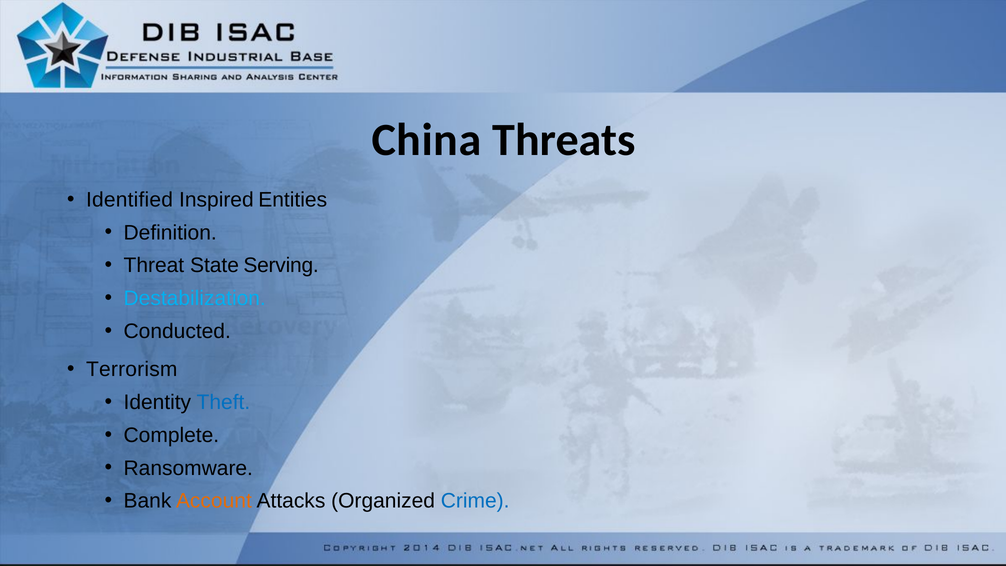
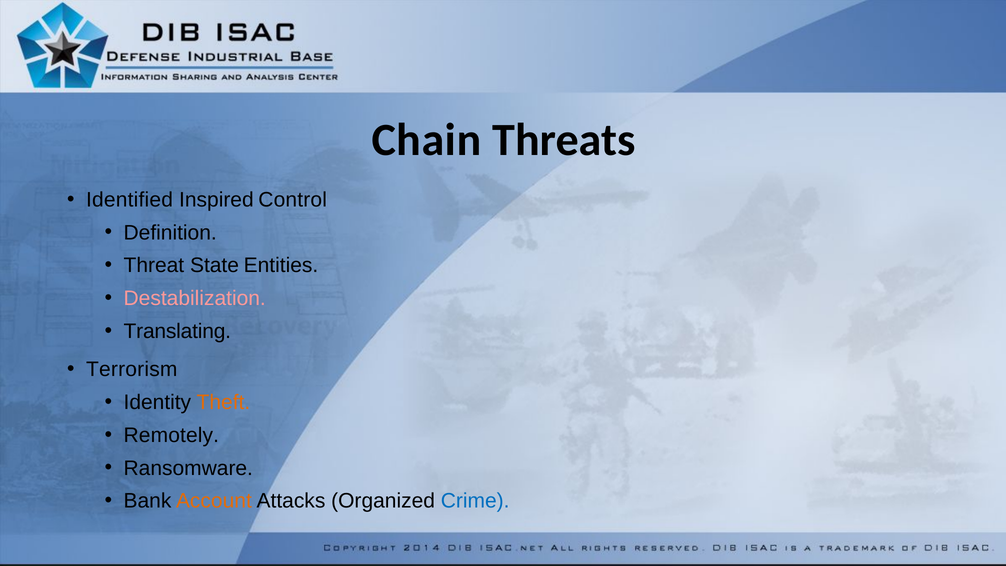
China: China -> Chain
Entities: Entities -> Control
Serving: Serving -> Entities
Destabilization colour: light blue -> pink
Conducted: Conducted -> Translating
Theft colour: blue -> orange
Complete: Complete -> Remotely
